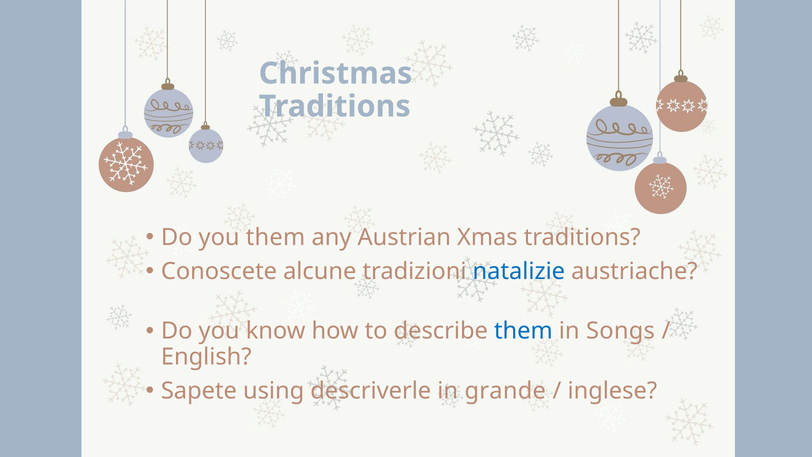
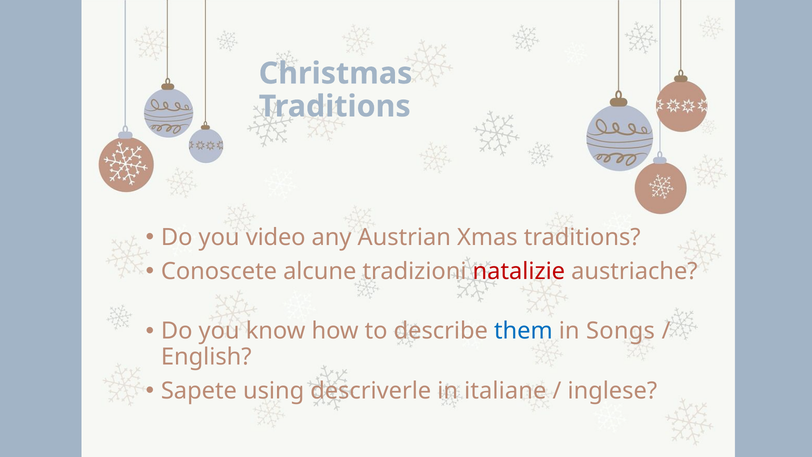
you them: them -> video
natalizie colour: blue -> red
grande: grande -> italiane
